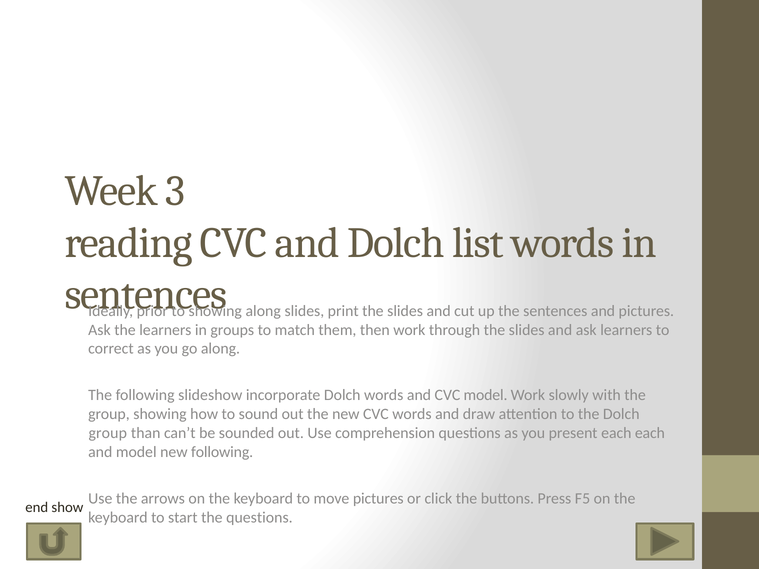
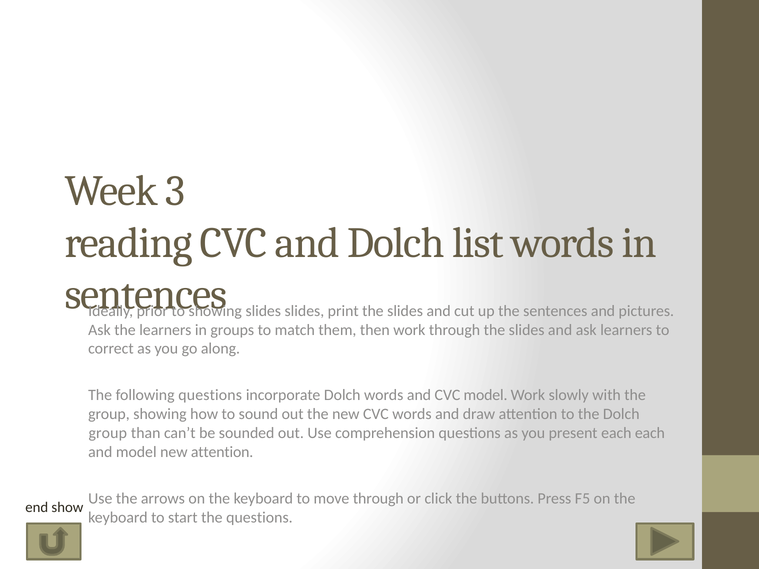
along at (263, 311): along -> slides
following slideshow: slideshow -> questions
new following: following -> attention
move pictures: pictures -> through
